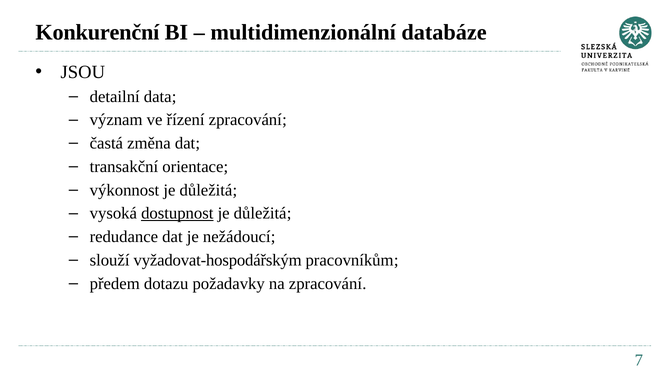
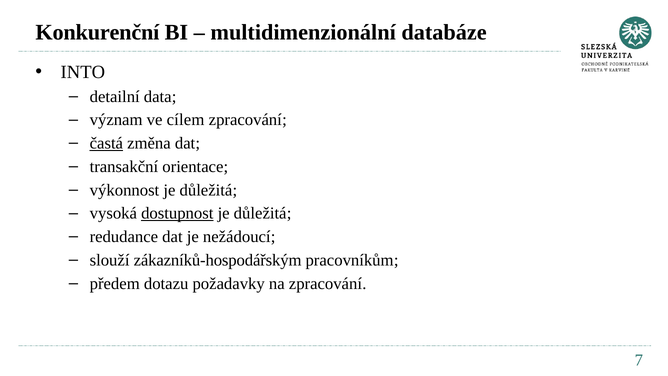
JSOU: JSOU -> INTO
řízení: řízení -> cílem
častá underline: none -> present
vyžadovat-hospodářským: vyžadovat-hospodářským -> zákazníků-hospodářským
